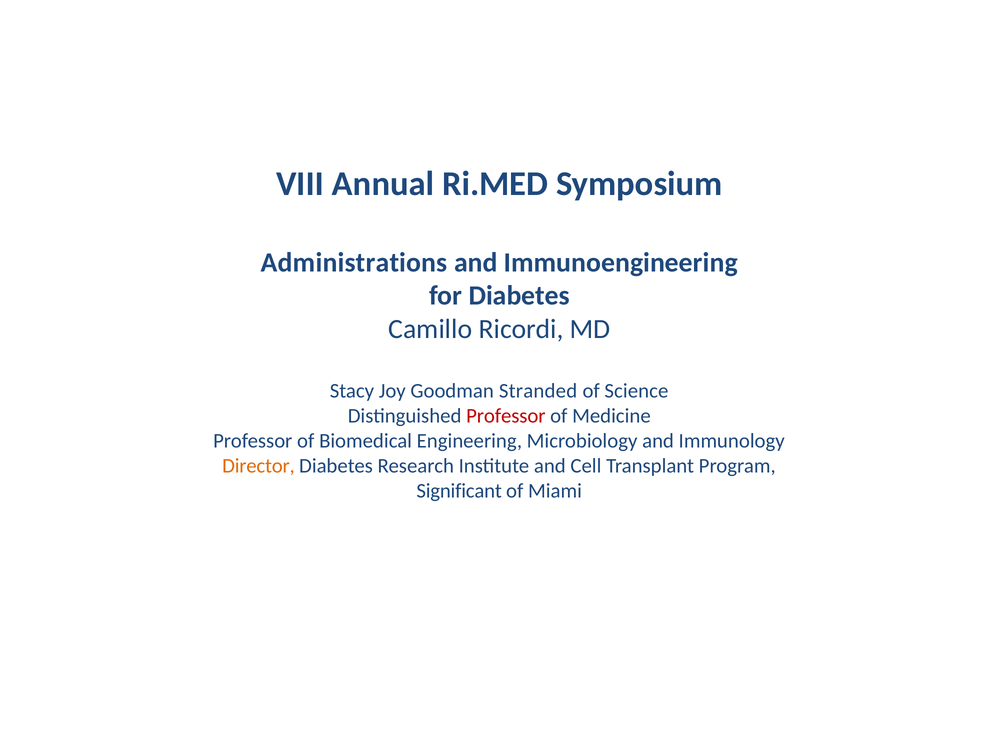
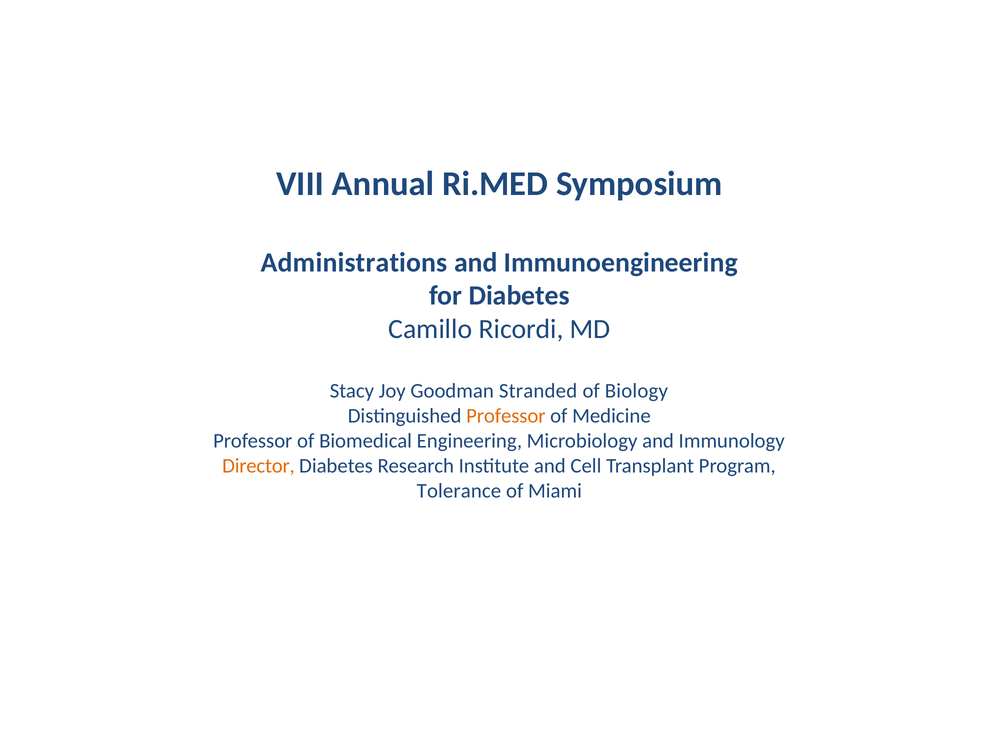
Science: Science -> Biology
Professor at (506, 416) colour: red -> orange
Significant: Significant -> Tolerance
